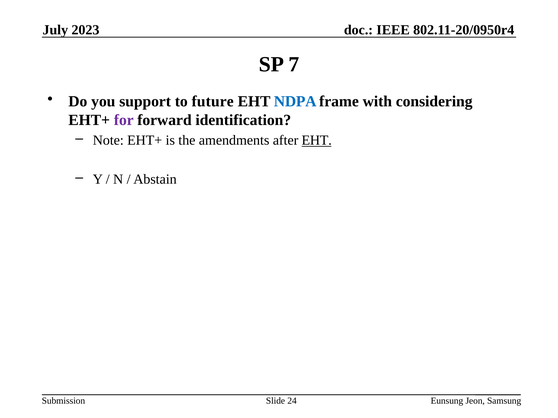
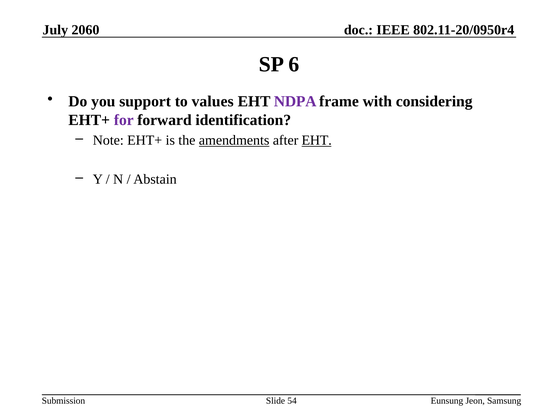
2023: 2023 -> 2060
7: 7 -> 6
future: future -> values
NDPA colour: blue -> purple
amendments underline: none -> present
24: 24 -> 54
